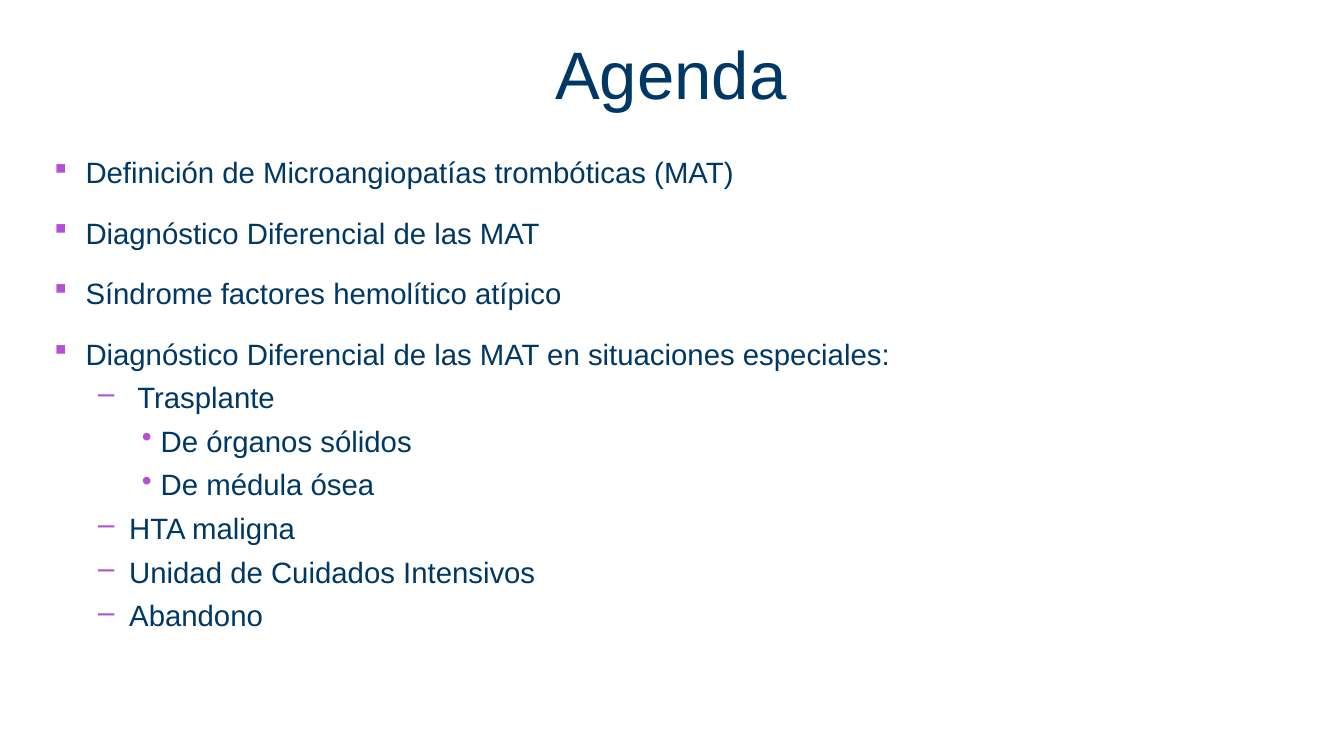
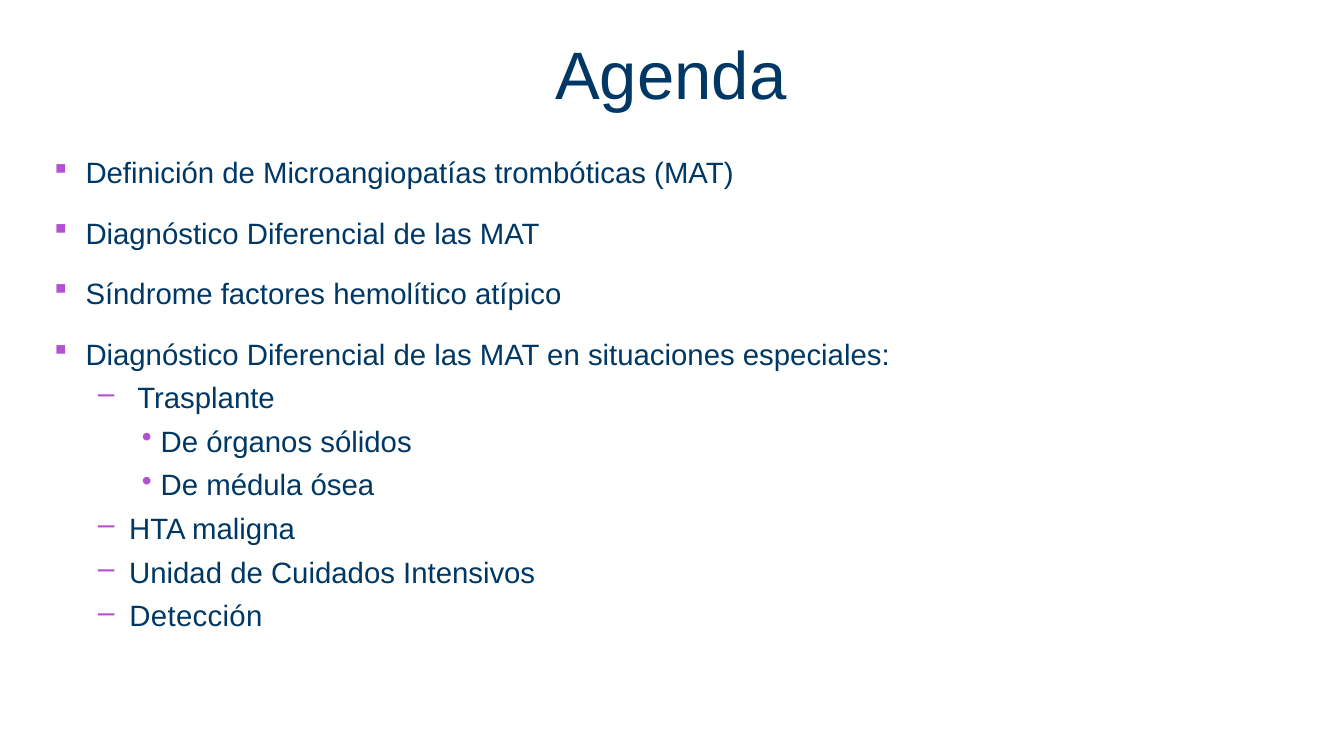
Abandono: Abandono -> Detección
